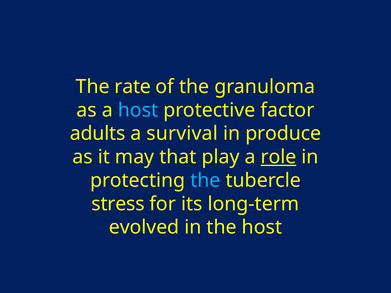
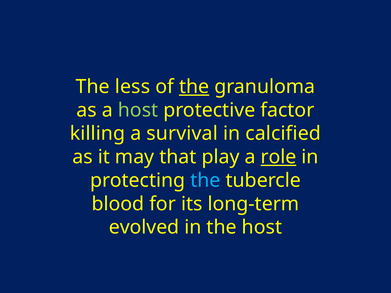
rate: rate -> less
the at (194, 87) underline: none -> present
host at (138, 110) colour: light blue -> light green
adults: adults -> killing
produce: produce -> calcified
stress: stress -> blood
